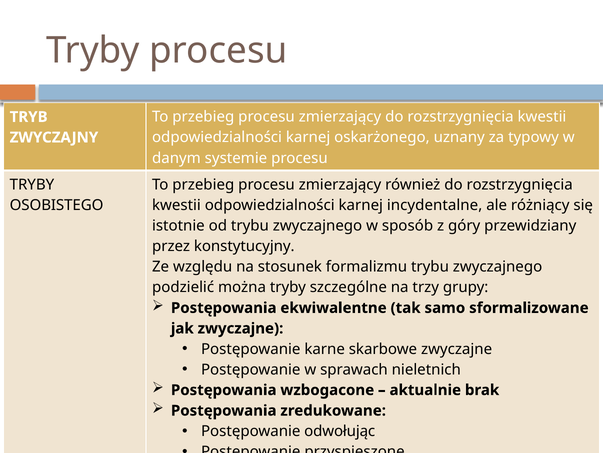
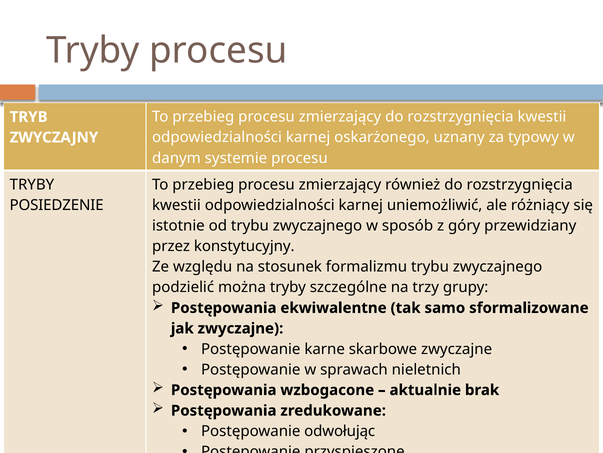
OSOBISTEGO: OSOBISTEGO -> POSIEDZENIE
incydentalne: incydentalne -> uniemożliwić
